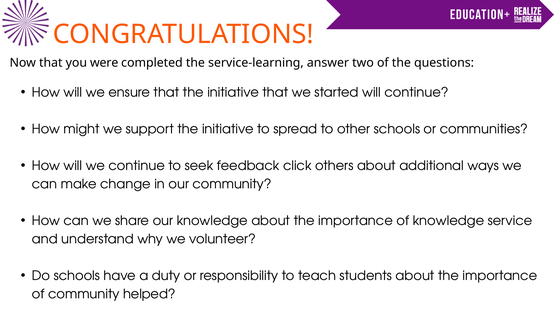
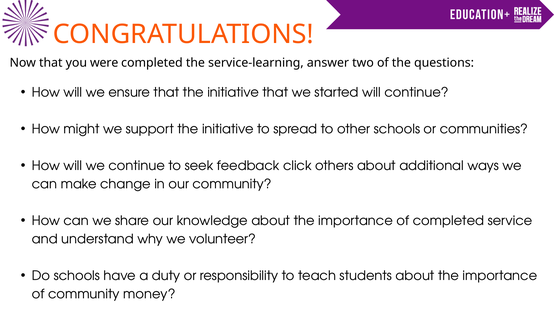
of knowledge: knowledge -> completed
helped: helped -> money
